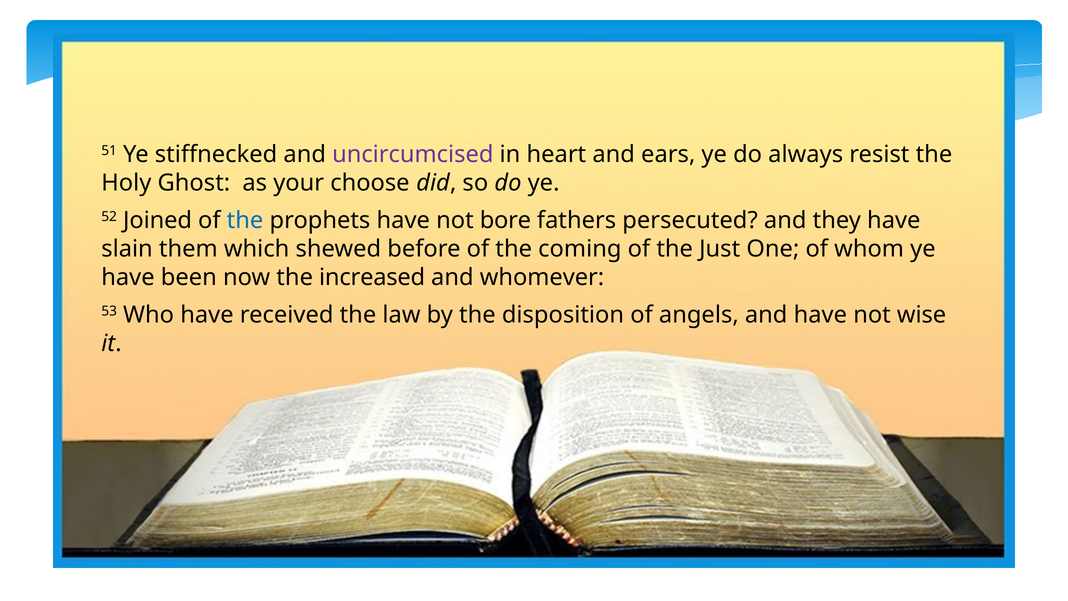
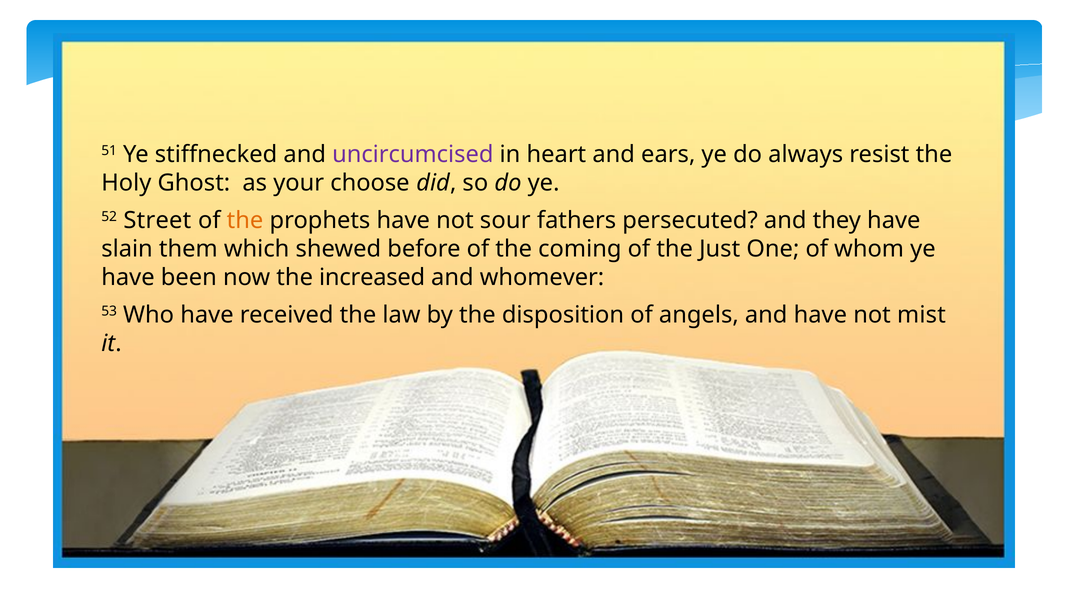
Joined: Joined -> Street
the at (245, 220) colour: blue -> orange
bore: bore -> sour
wise: wise -> mist
